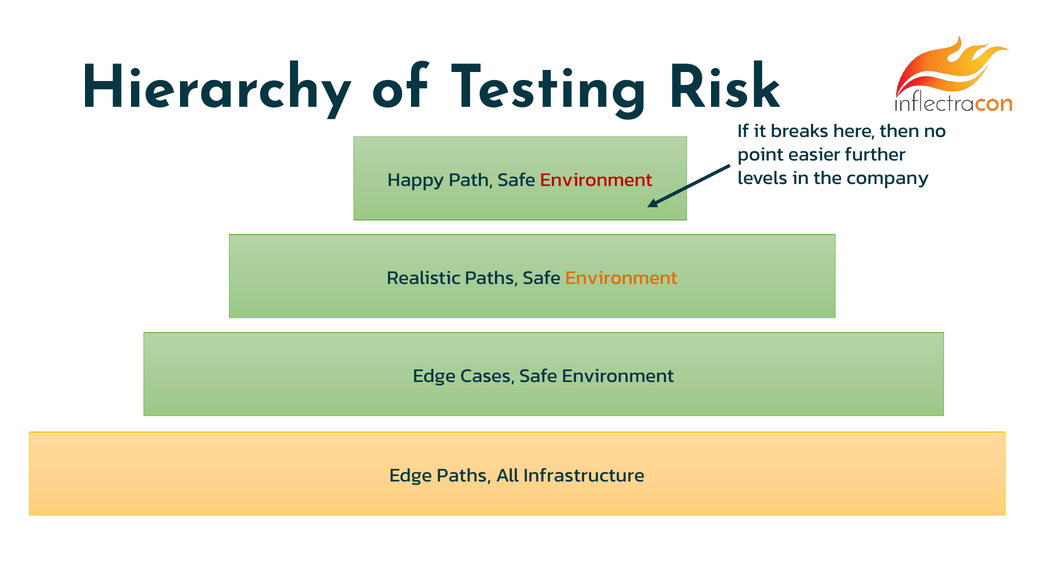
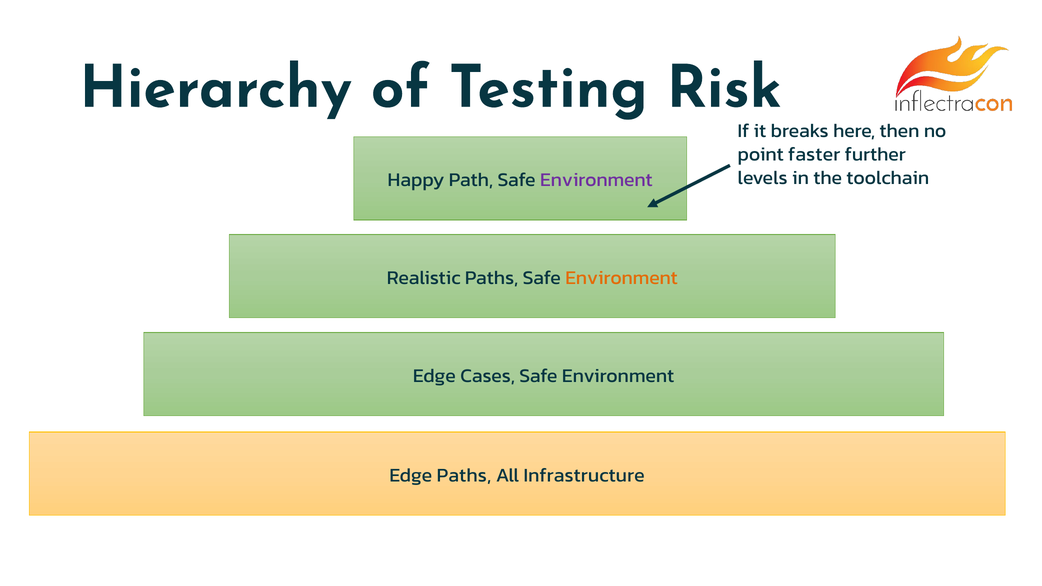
easier: easier -> faster
company: company -> toolchain
Environment at (596, 180) colour: red -> purple
